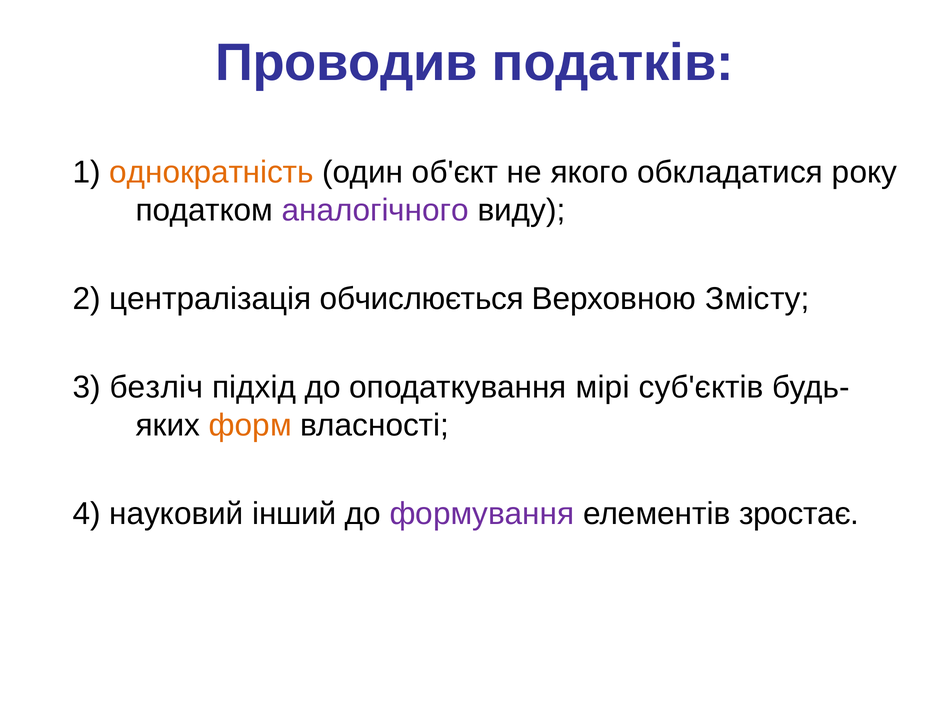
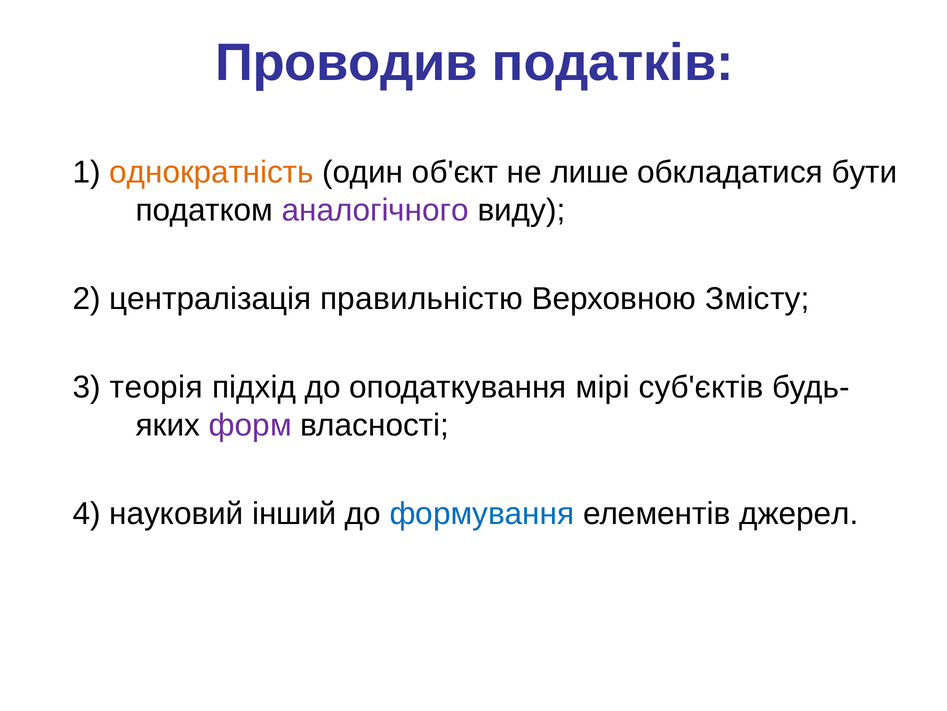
якого: якого -> лише
року: року -> бути
обчислюється: обчислюється -> правильністю
безліч: безліч -> теорія
форм colour: orange -> purple
формування colour: purple -> blue
зростає: зростає -> джерел
